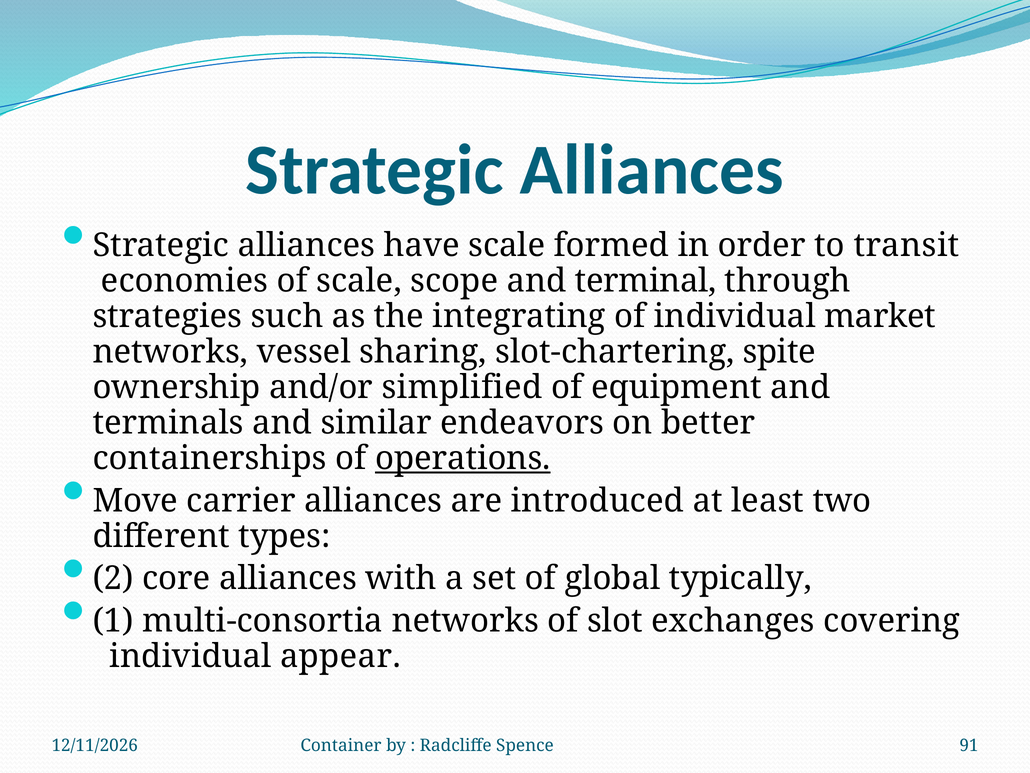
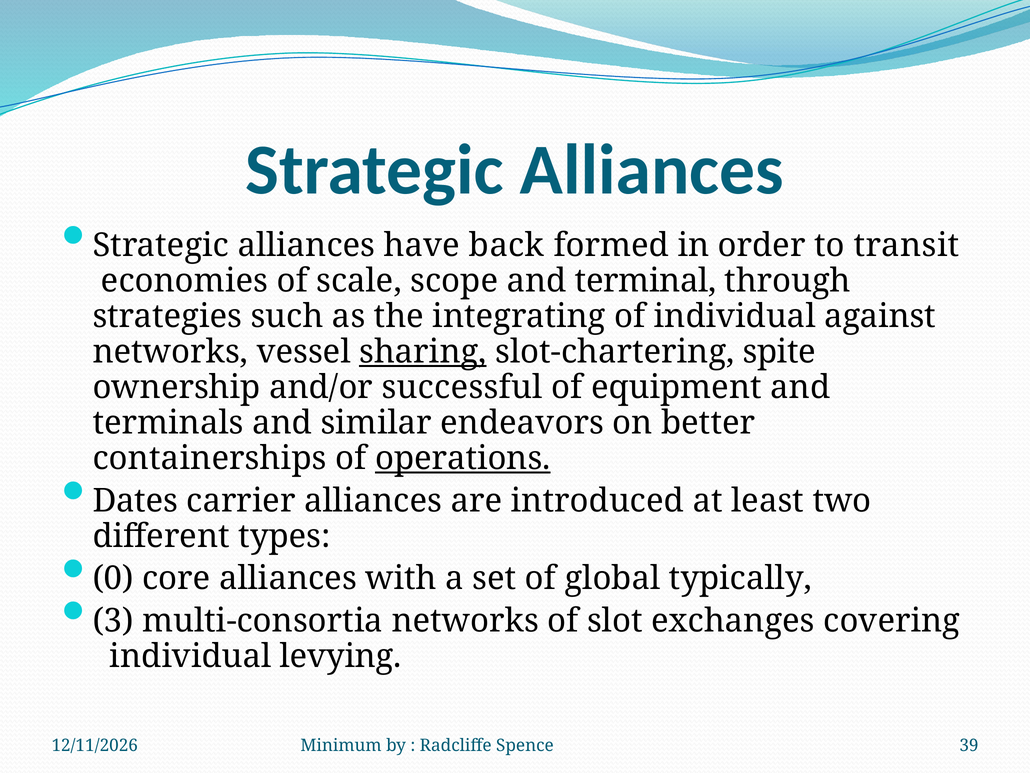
have scale: scale -> back
market: market -> against
sharing underline: none -> present
simplified: simplified -> successful
Move: Move -> Dates
2: 2 -> 0
1: 1 -> 3
appear: appear -> levying
Container: Container -> Minimum
91: 91 -> 39
